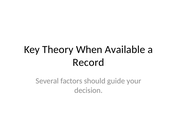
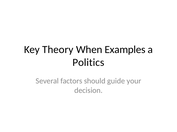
Available: Available -> Examples
Record: Record -> Politics
